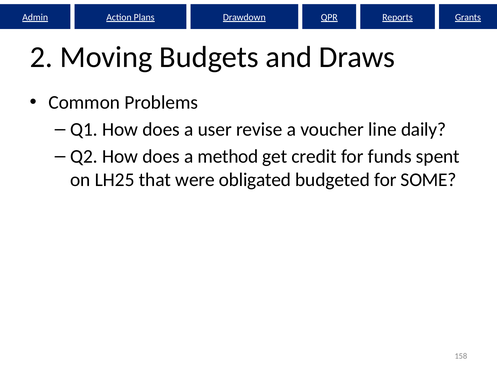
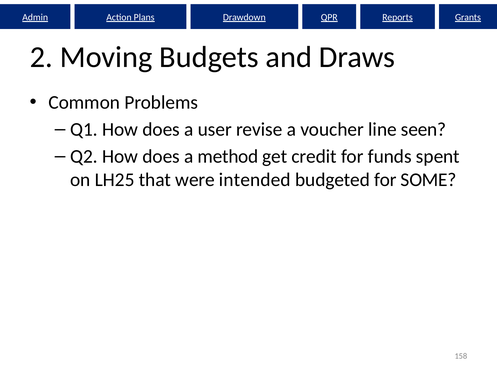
daily: daily -> seen
obligated: obligated -> intended
